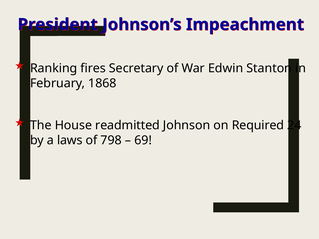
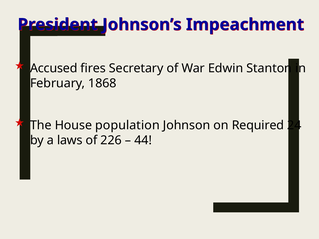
Ranking: Ranking -> Accused
readmitted: readmitted -> population
798: 798 -> 226
69: 69 -> 44
